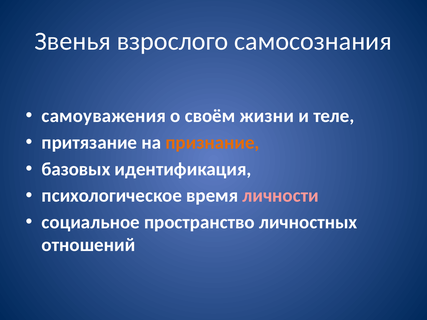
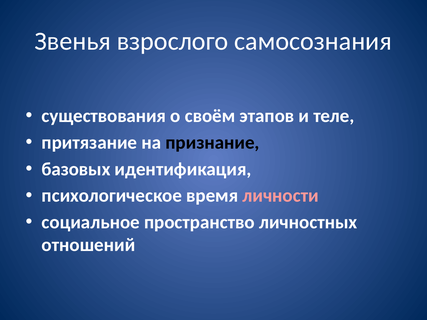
самоуважения: самоуважения -> существования
жизни: жизни -> этапов
признание colour: orange -> black
